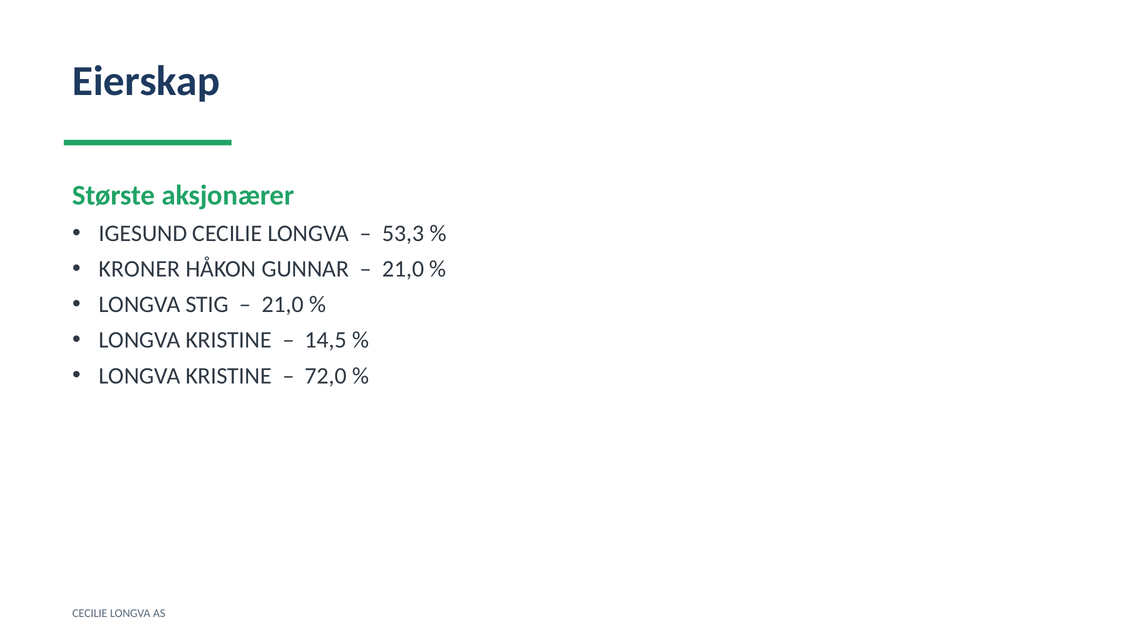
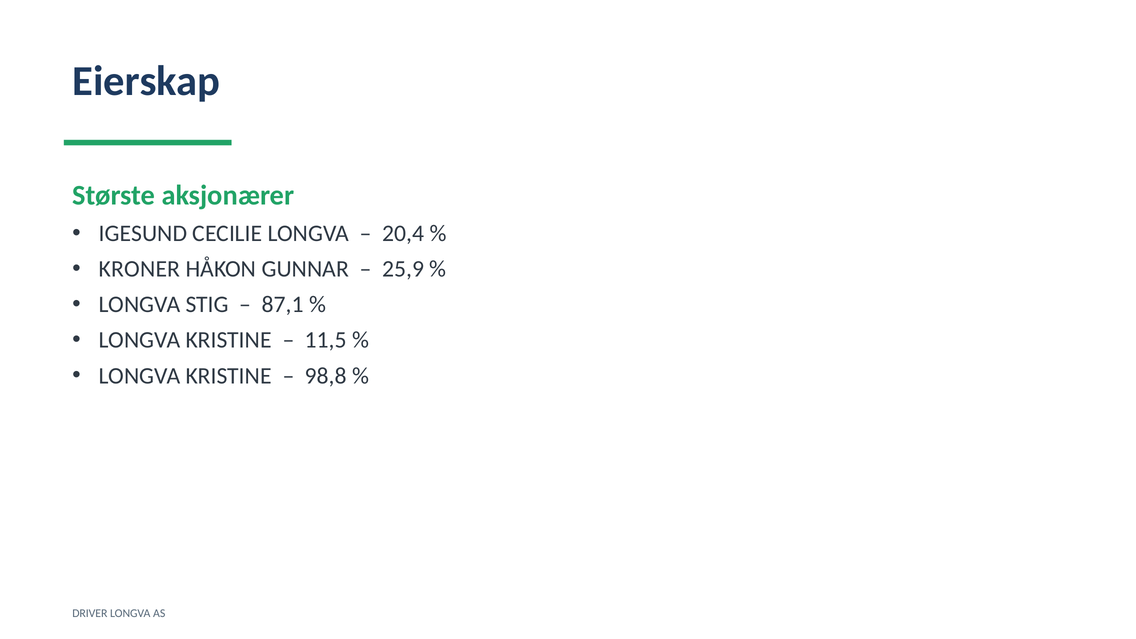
53,3: 53,3 -> 20,4
21,0 at (403, 269): 21,0 -> 25,9
21,0 at (283, 305): 21,0 -> 87,1
14,5: 14,5 -> 11,5
72,0: 72,0 -> 98,8
CECILIE at (90, 613): CECILIE -> DRIVER
